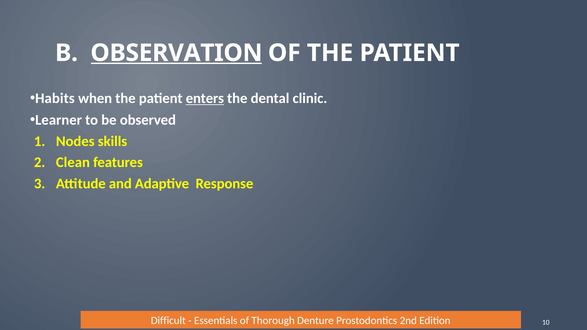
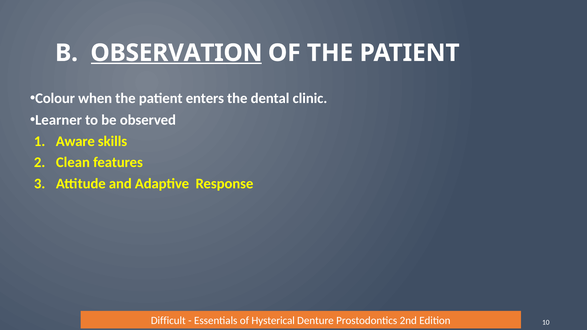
Habits: Habits -> Colour
enters underline: present -> none
Nodes: Nodes -> Aware
Thorough: Thorough -> Hysterical
